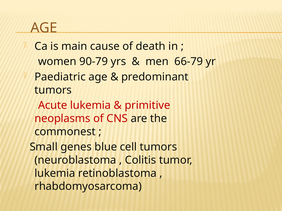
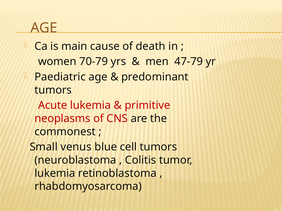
90-79: 90-79 -> 70-79
66-79: 66-79 -> 47-79
genes: genes -> venus
